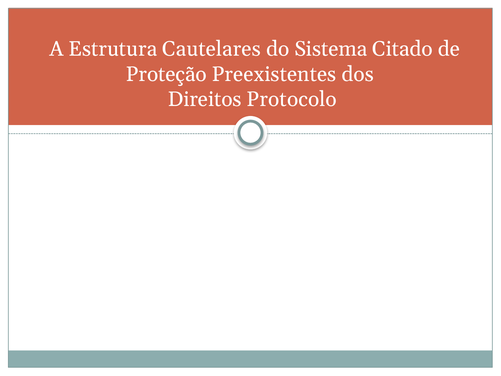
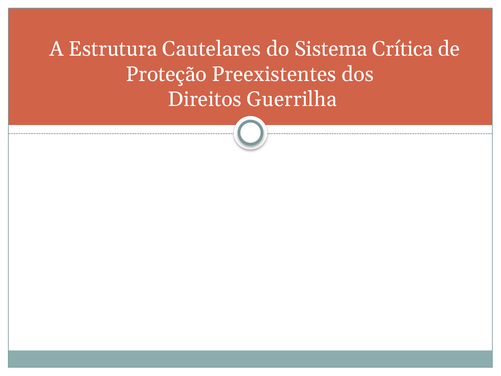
Citado: Citado -> Crítica
Protocolo: Protocolo -> Guerrilha
